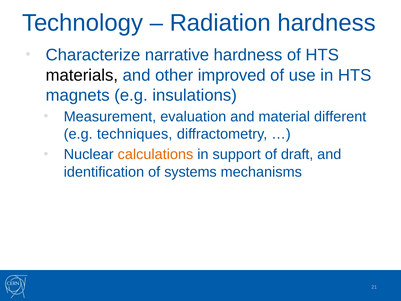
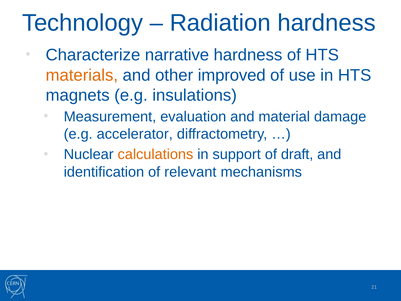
materials colour: black -> orange
different: different -> damage
techniques: techniques -> accelerator
systems: systems -> relevant
